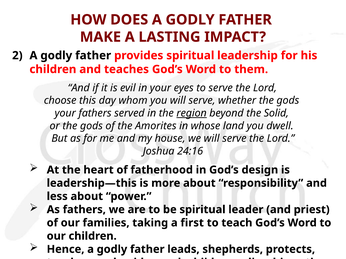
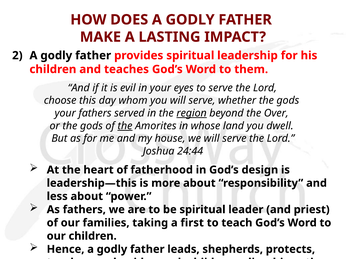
Solid: Solid -> Over
the at (125, 126) underline: none -> present
24:16: 24:16 -> 24:44
